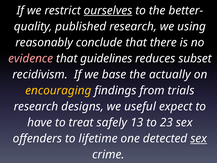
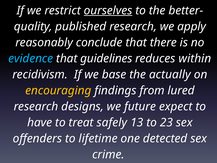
using: using -> apply
evidence colour: pink -> light blue
subset: subset -> within
trials: trials -> lured
useful: useful -> future
sex at (199, 138) underline: present -> none
